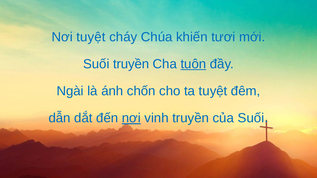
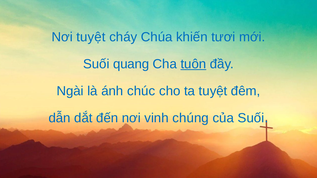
Suối truyền: truyền -> quang
chốn: chốn -> chúc
nơi at (131, 118) underline: present -> none
vinh truyền: truyền -> chúng
